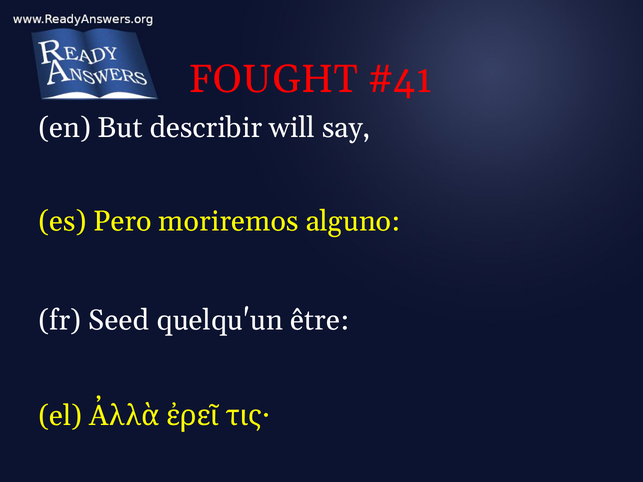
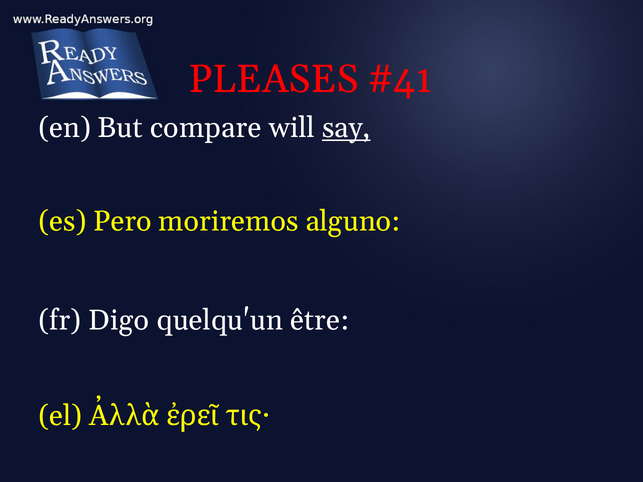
FOUGHT: FOUGHT -> PLEASES
describir: describir -> compare
say underline: none -> present
Seed: Seed -> Digo
